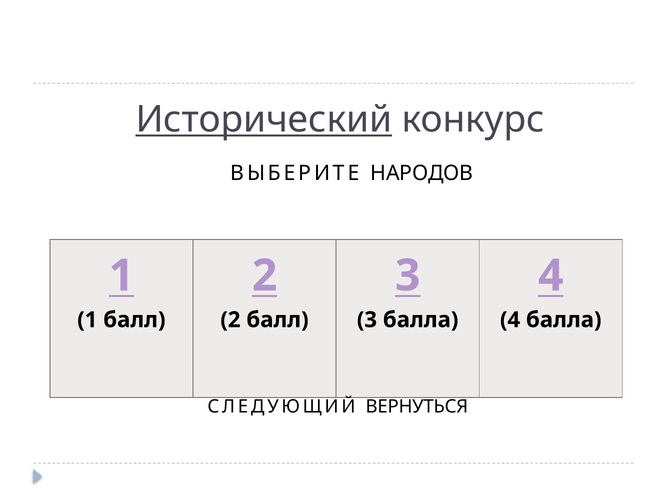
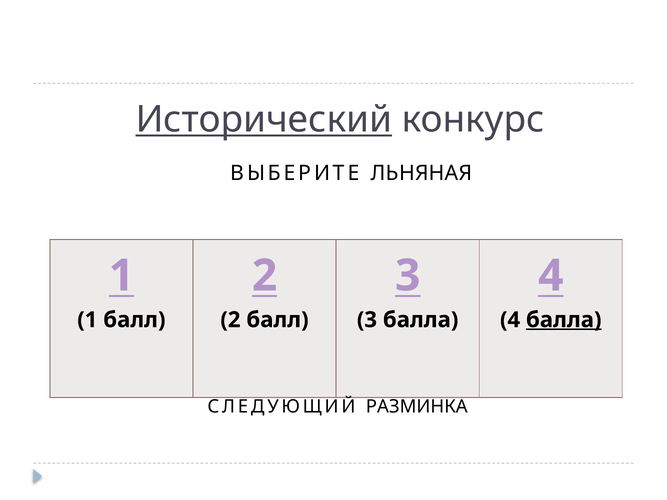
НАРОДОВ: НАРОДОВ -> ЛЬНЯНАЯ
балла at (564, 320) underline: none -> present
ВЕРНУТЬСЯ: ВЕРНУТЬСЯ -> РАЗМИНКА
